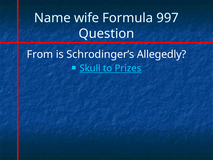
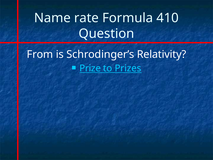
wife: wife -> rate
997: 997 -> 410
Allegedly: Allegedly -> Relativity
Skull: Skull -> Prize
